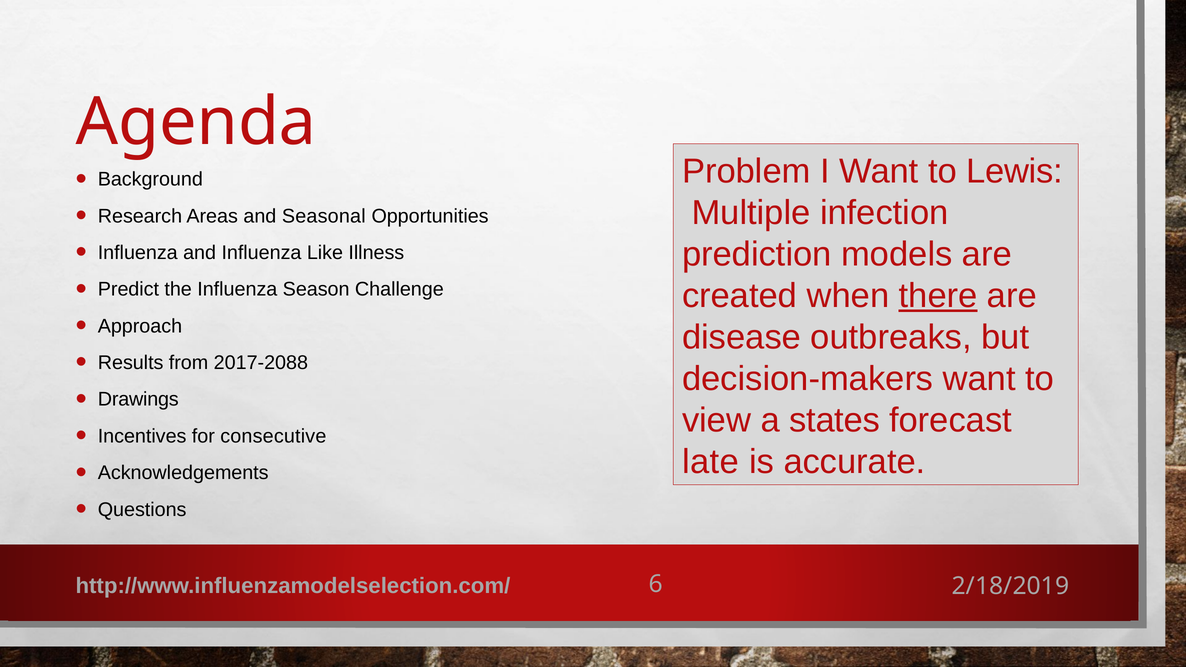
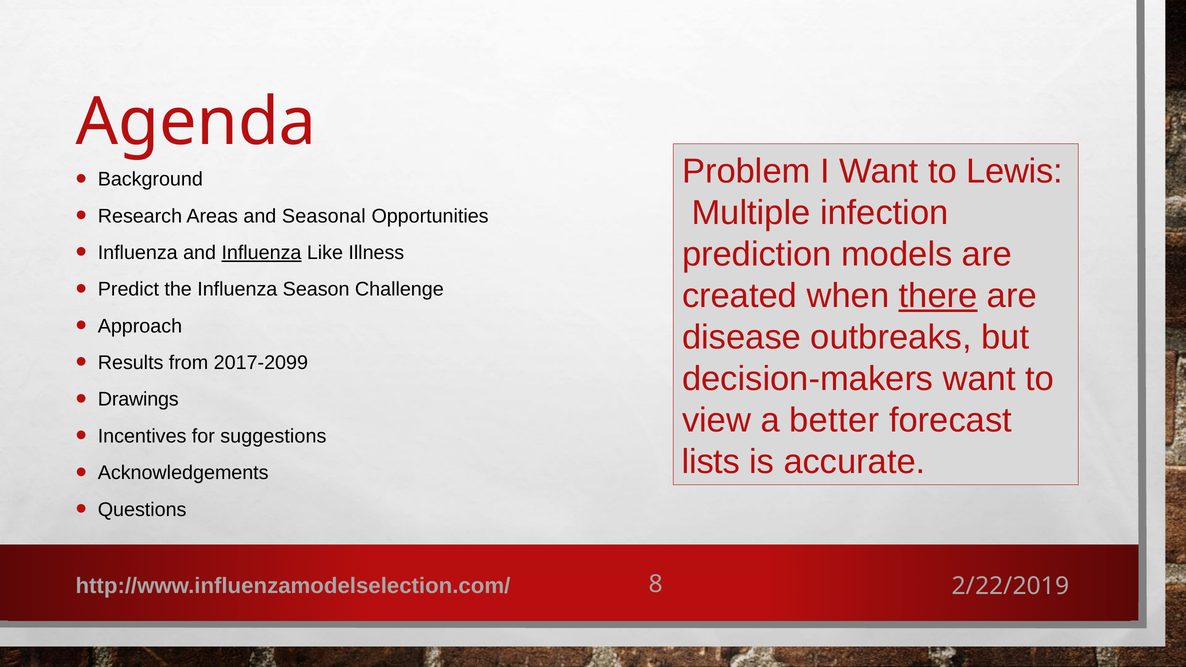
Influenza at (261, 253) underline: none -> present
2017-2088: 2017-2088 -> 2017-2099
states: states -> better
consecutive: consecutive -> suggestions
late: late -> lists
6: 6 -> 8
2/18/2019: 2/18/2019 -> 2/22/2019
